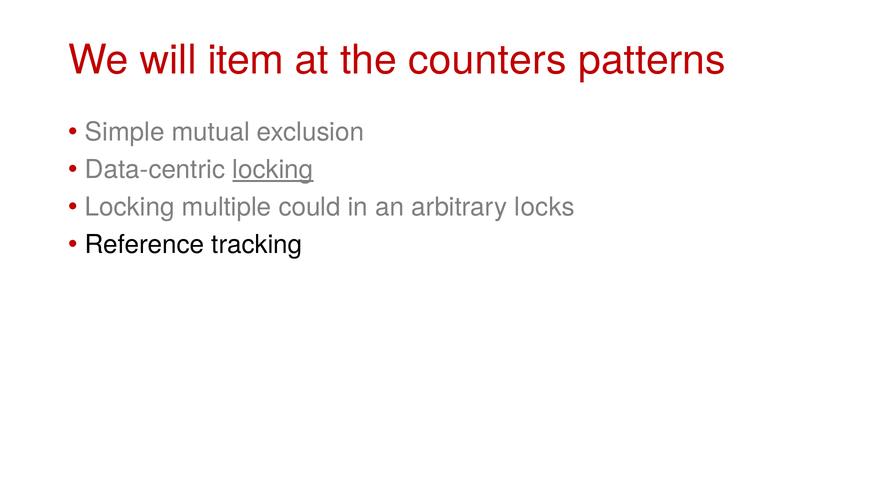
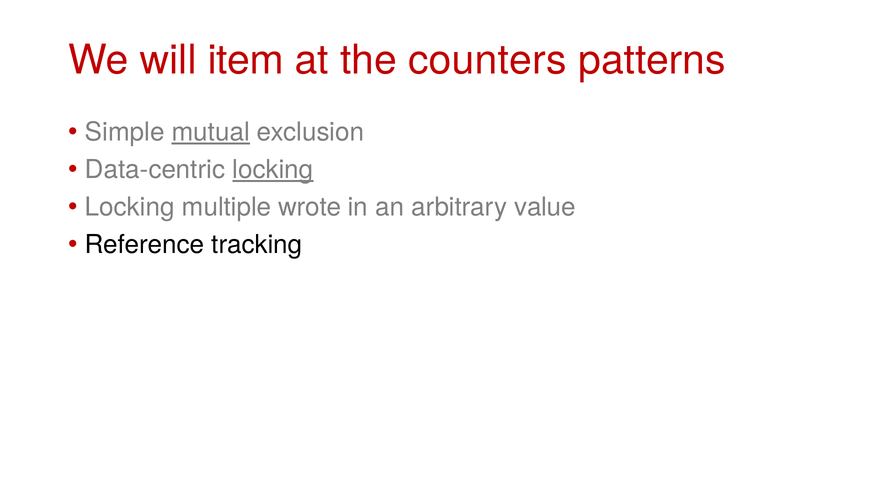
mutual underline: none -> present
could: could -> wrote
locks: locks -> value
